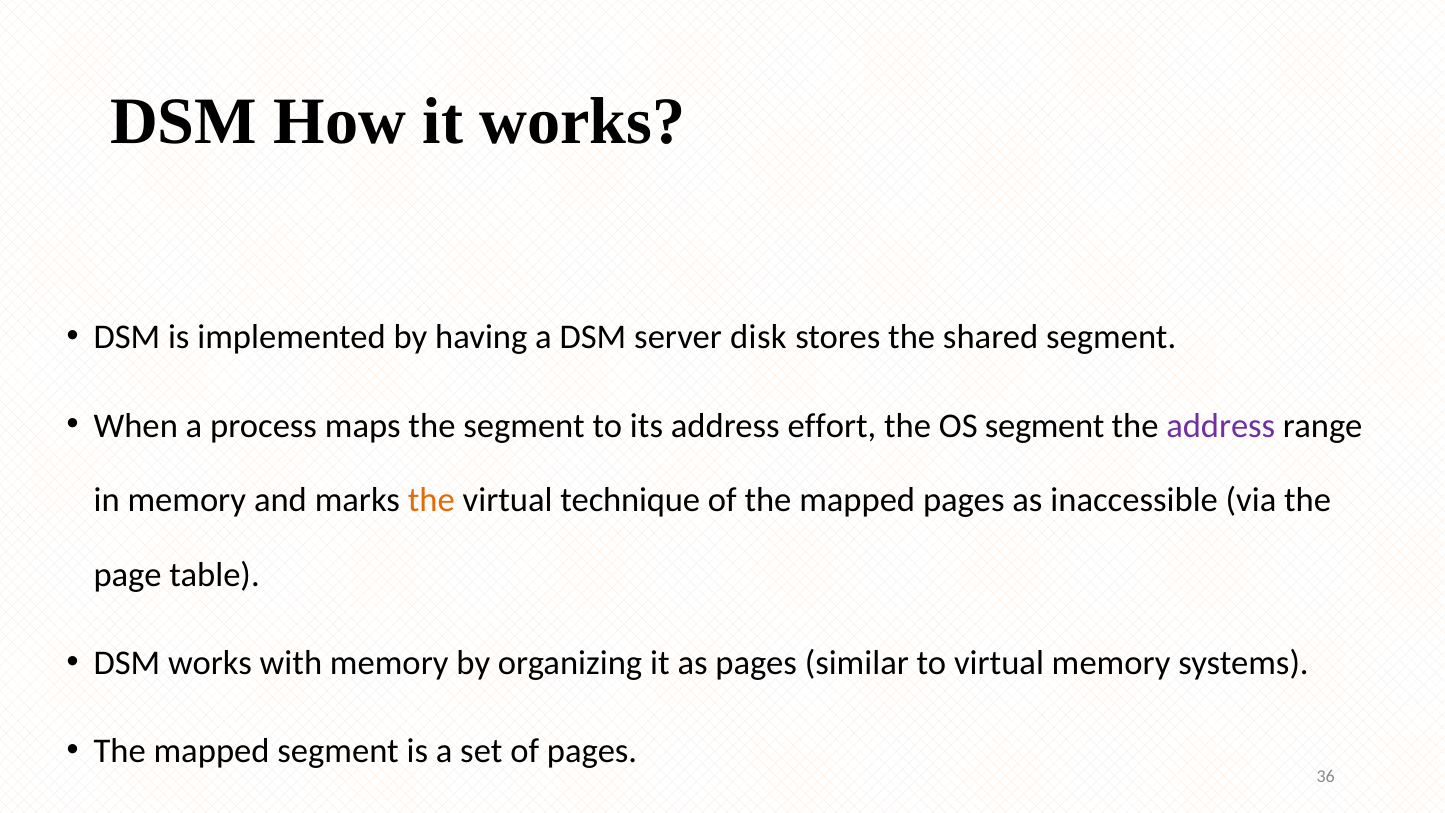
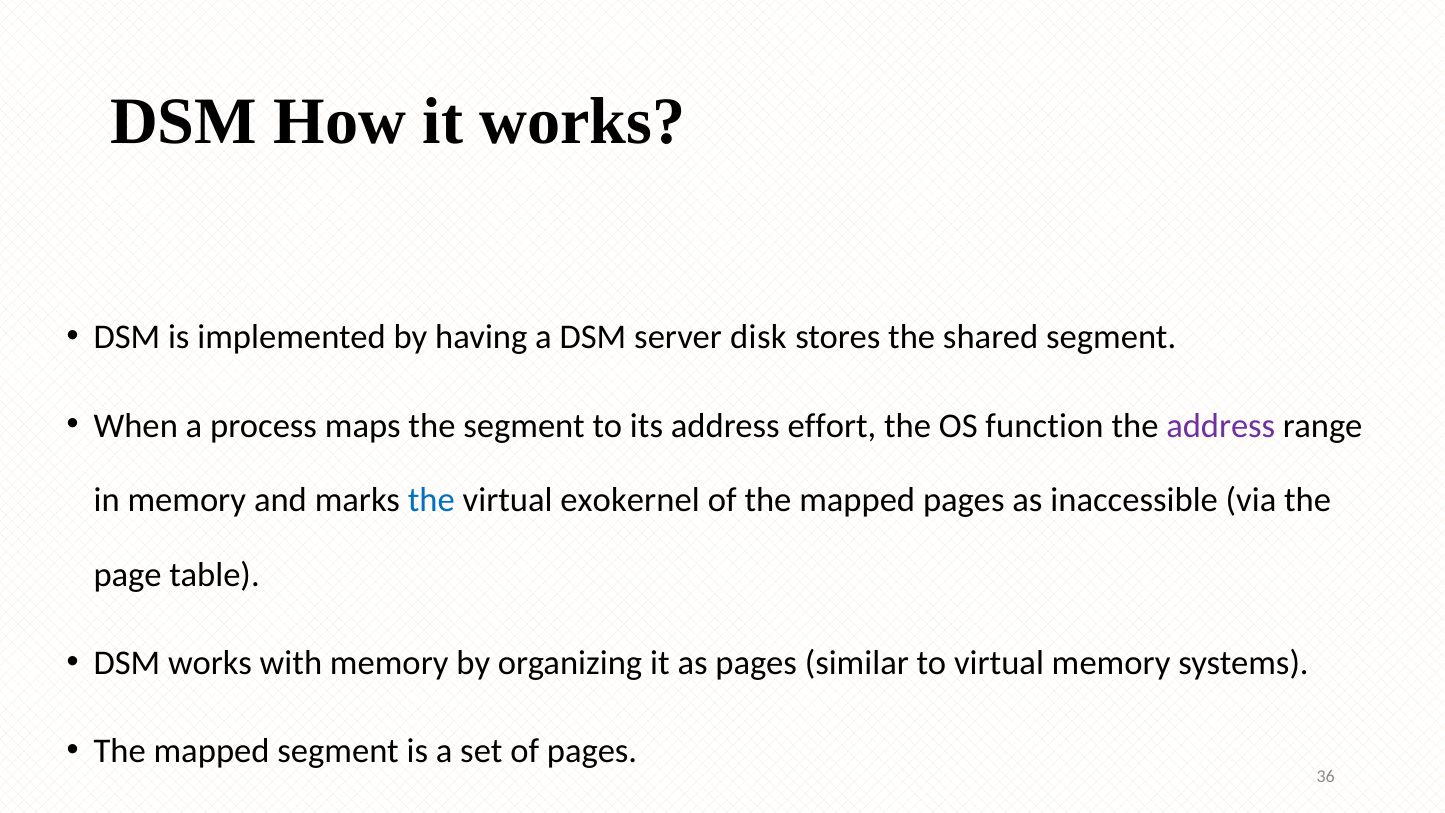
OS segment: segment -> function
the at (431, 500) colour: orange -> blue
technique: technique -> exokernel
